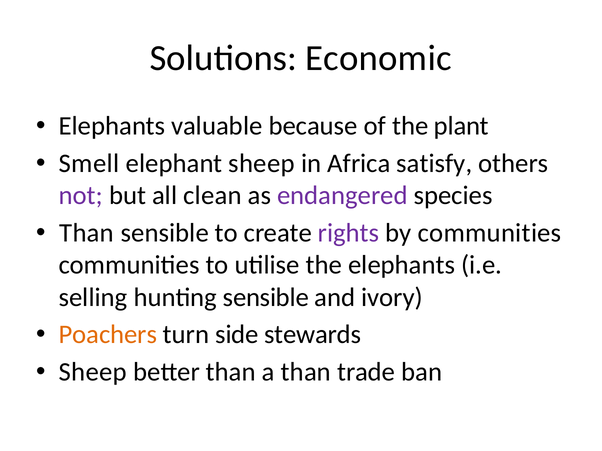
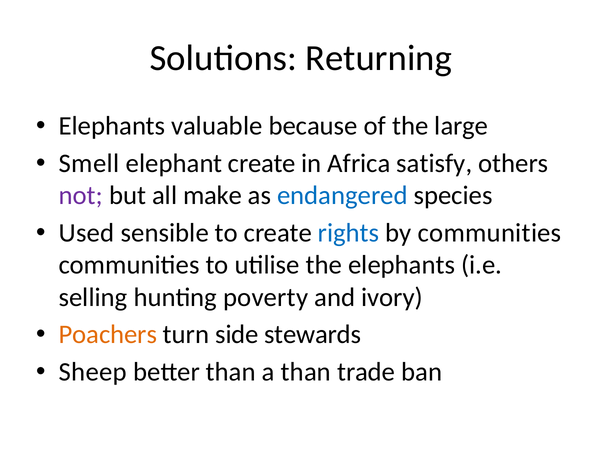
Economic: Economic -> Returning
plant: plant -> large
elephant sheep: sheep -> create
clean: clean -> make
endangered colour: purple -> blue
Than at (87, 233): Than -> Used
rights colour: purple -> blue
hunting sensible: sensible -> poverty
